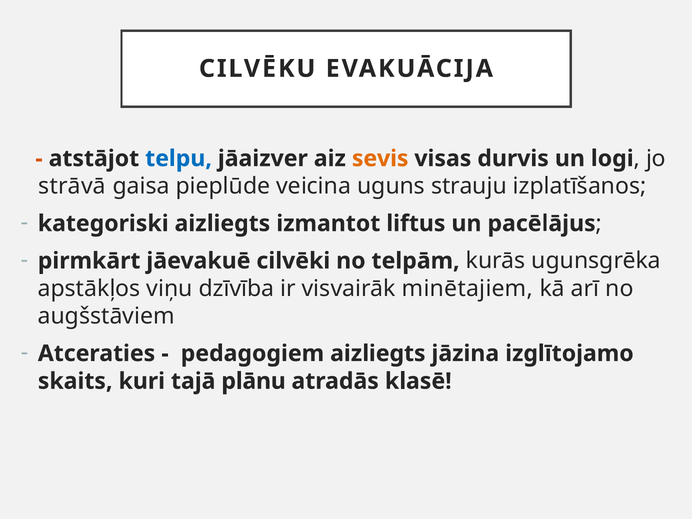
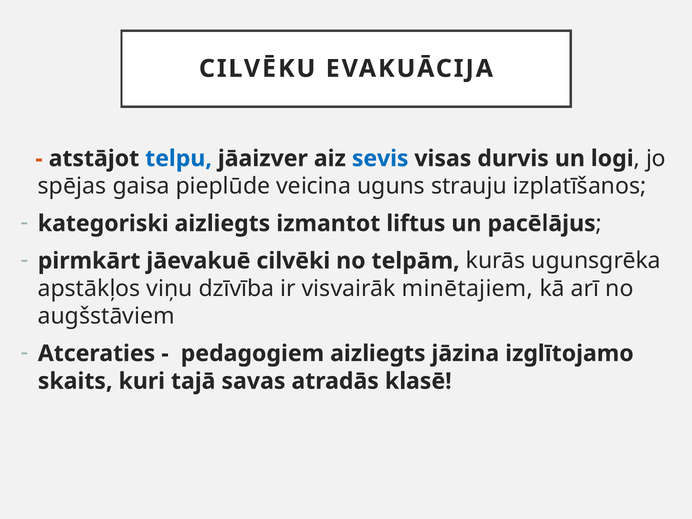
sevis colour: orange -> blue
strāvā: strāvā -> spējas
plānu: plānu -> savas
